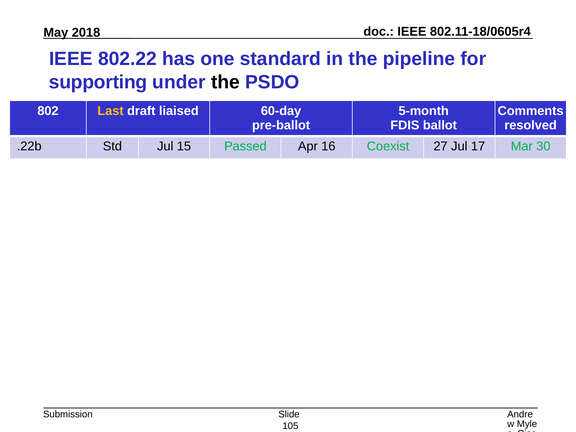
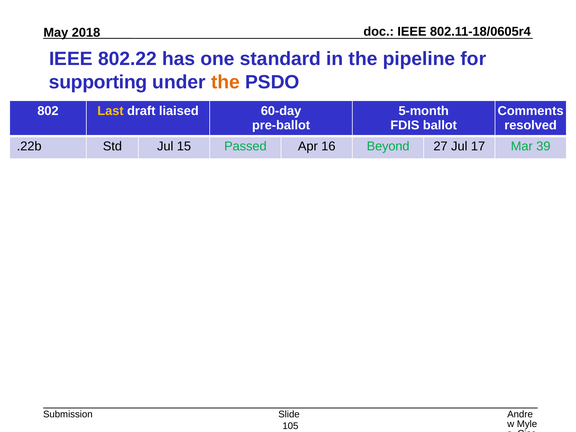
the at (225, 82) colour: black -> orange
Coexist: Coexist -> Beyond
30: 30 -> 39
